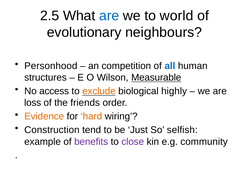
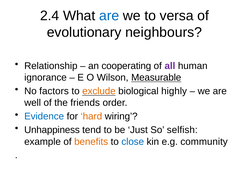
2.5: 2.5 -> 2.4
world: world -> versa
Personhood: Personhood -> Relationship
competition: competition -> cooperating
all colour: blue -> purple
structures: structures -> ignorance
access: access -> factors
loss: loss -> well
Evidence colour: orange -> blue
Construction: Construction -> Unhappiness
benefits colour: purple -> orange
close colour: purple -> blue
